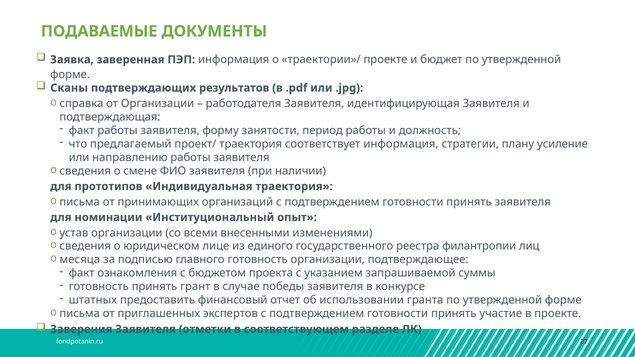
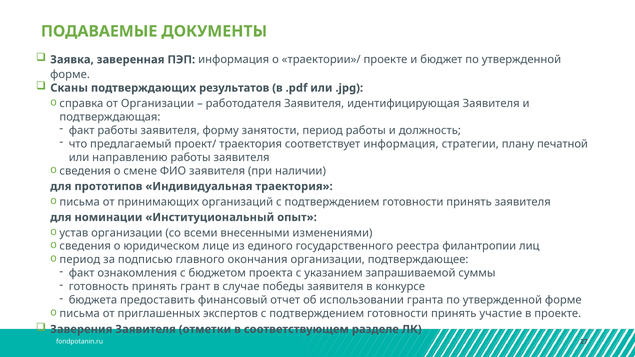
усиление: усиление -> печатной
месяца at (80, 260): месяца -> период
главного готовность: готовность -> окончания
штатных: штатных -> бюджета
